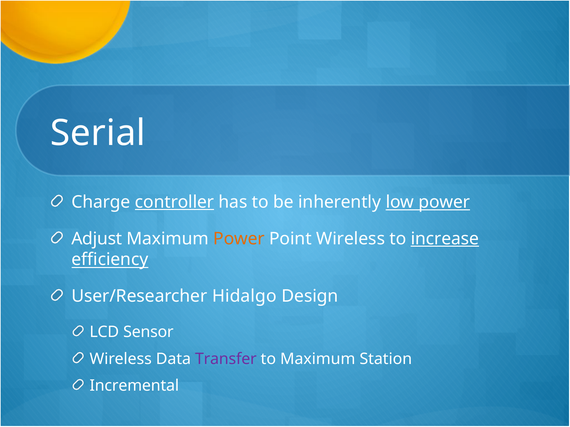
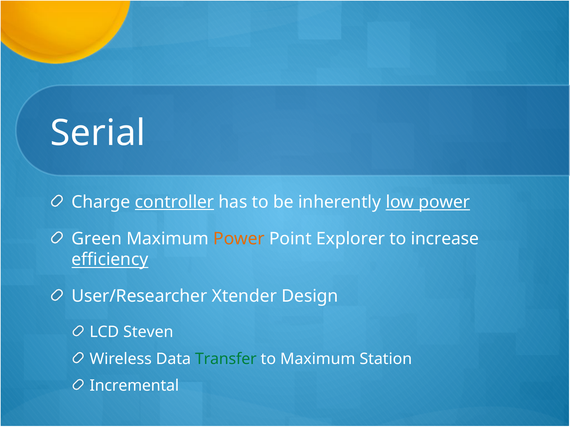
Adjust: Adjust -> Green
Point Wireless: Wireless -> Explorer
increase underline: present -> none
Hidalgo: Hidalgo -> Xtender
Sensor: Sensor -> Steven
Transfer colour: purple -> green
